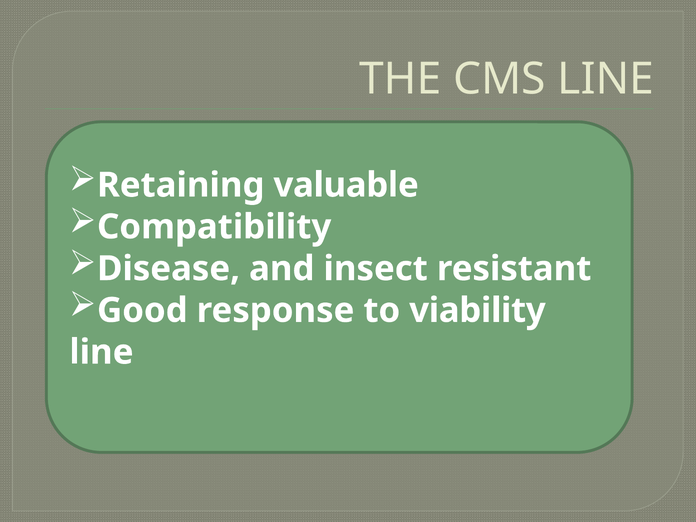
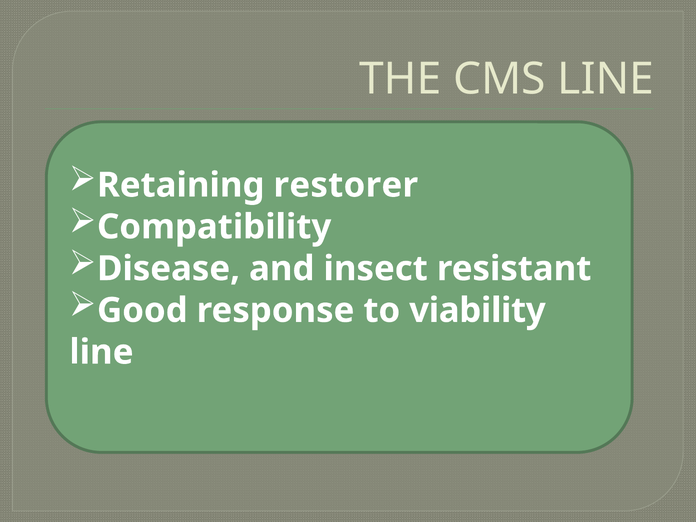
valuable: valuable -> restorer
